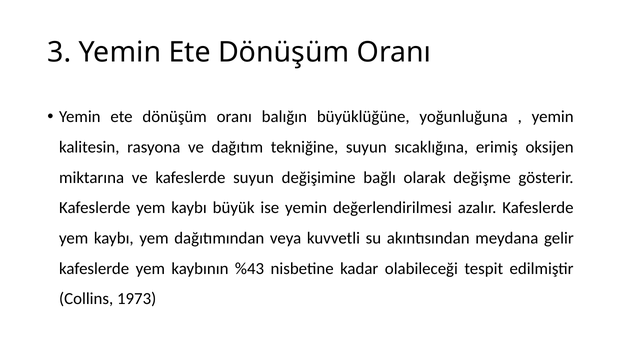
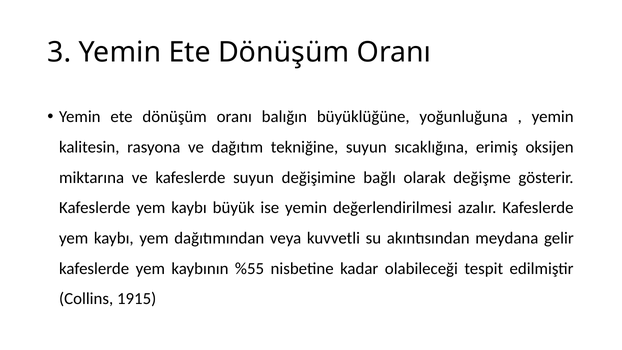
%43: %43 -> %55
1973: 1973 -> 1915
